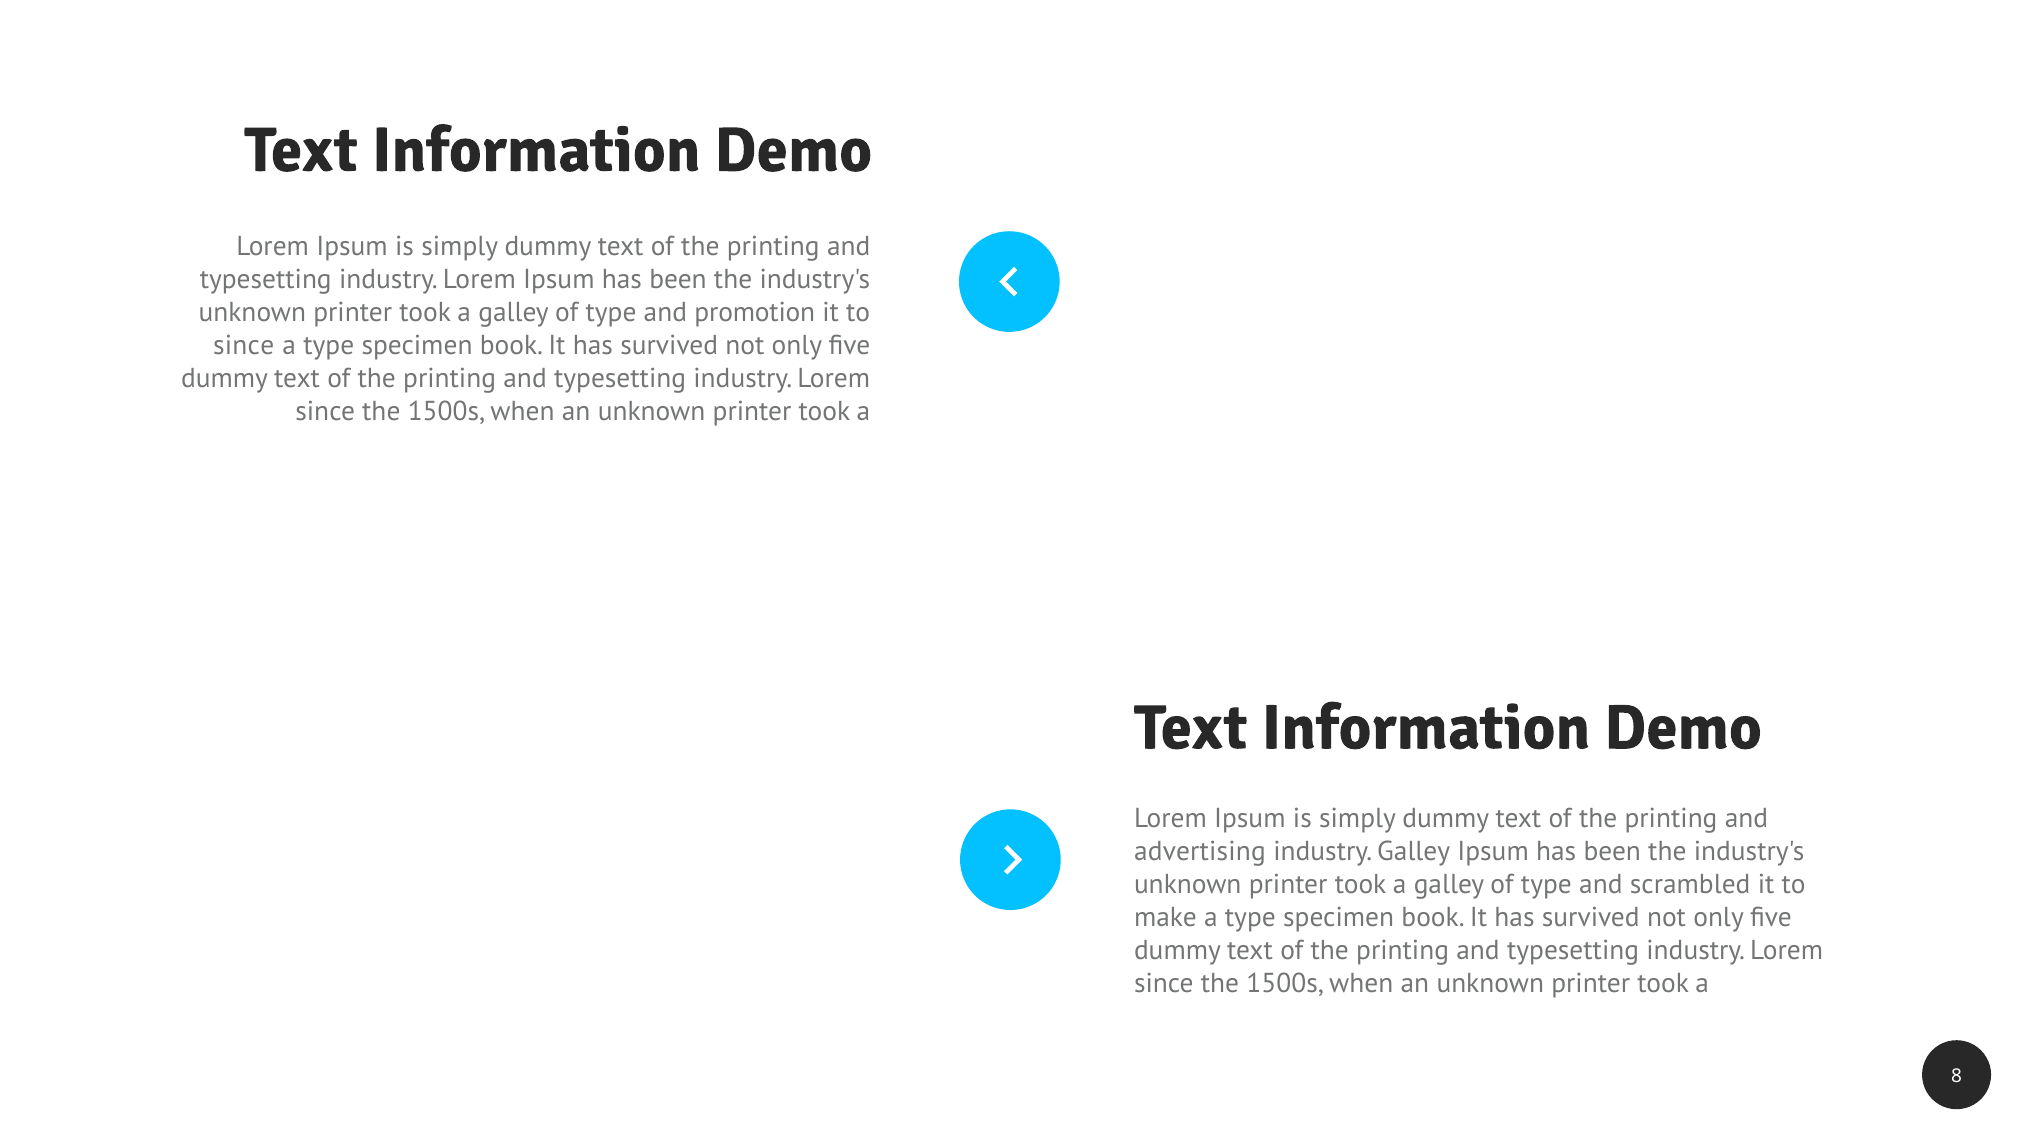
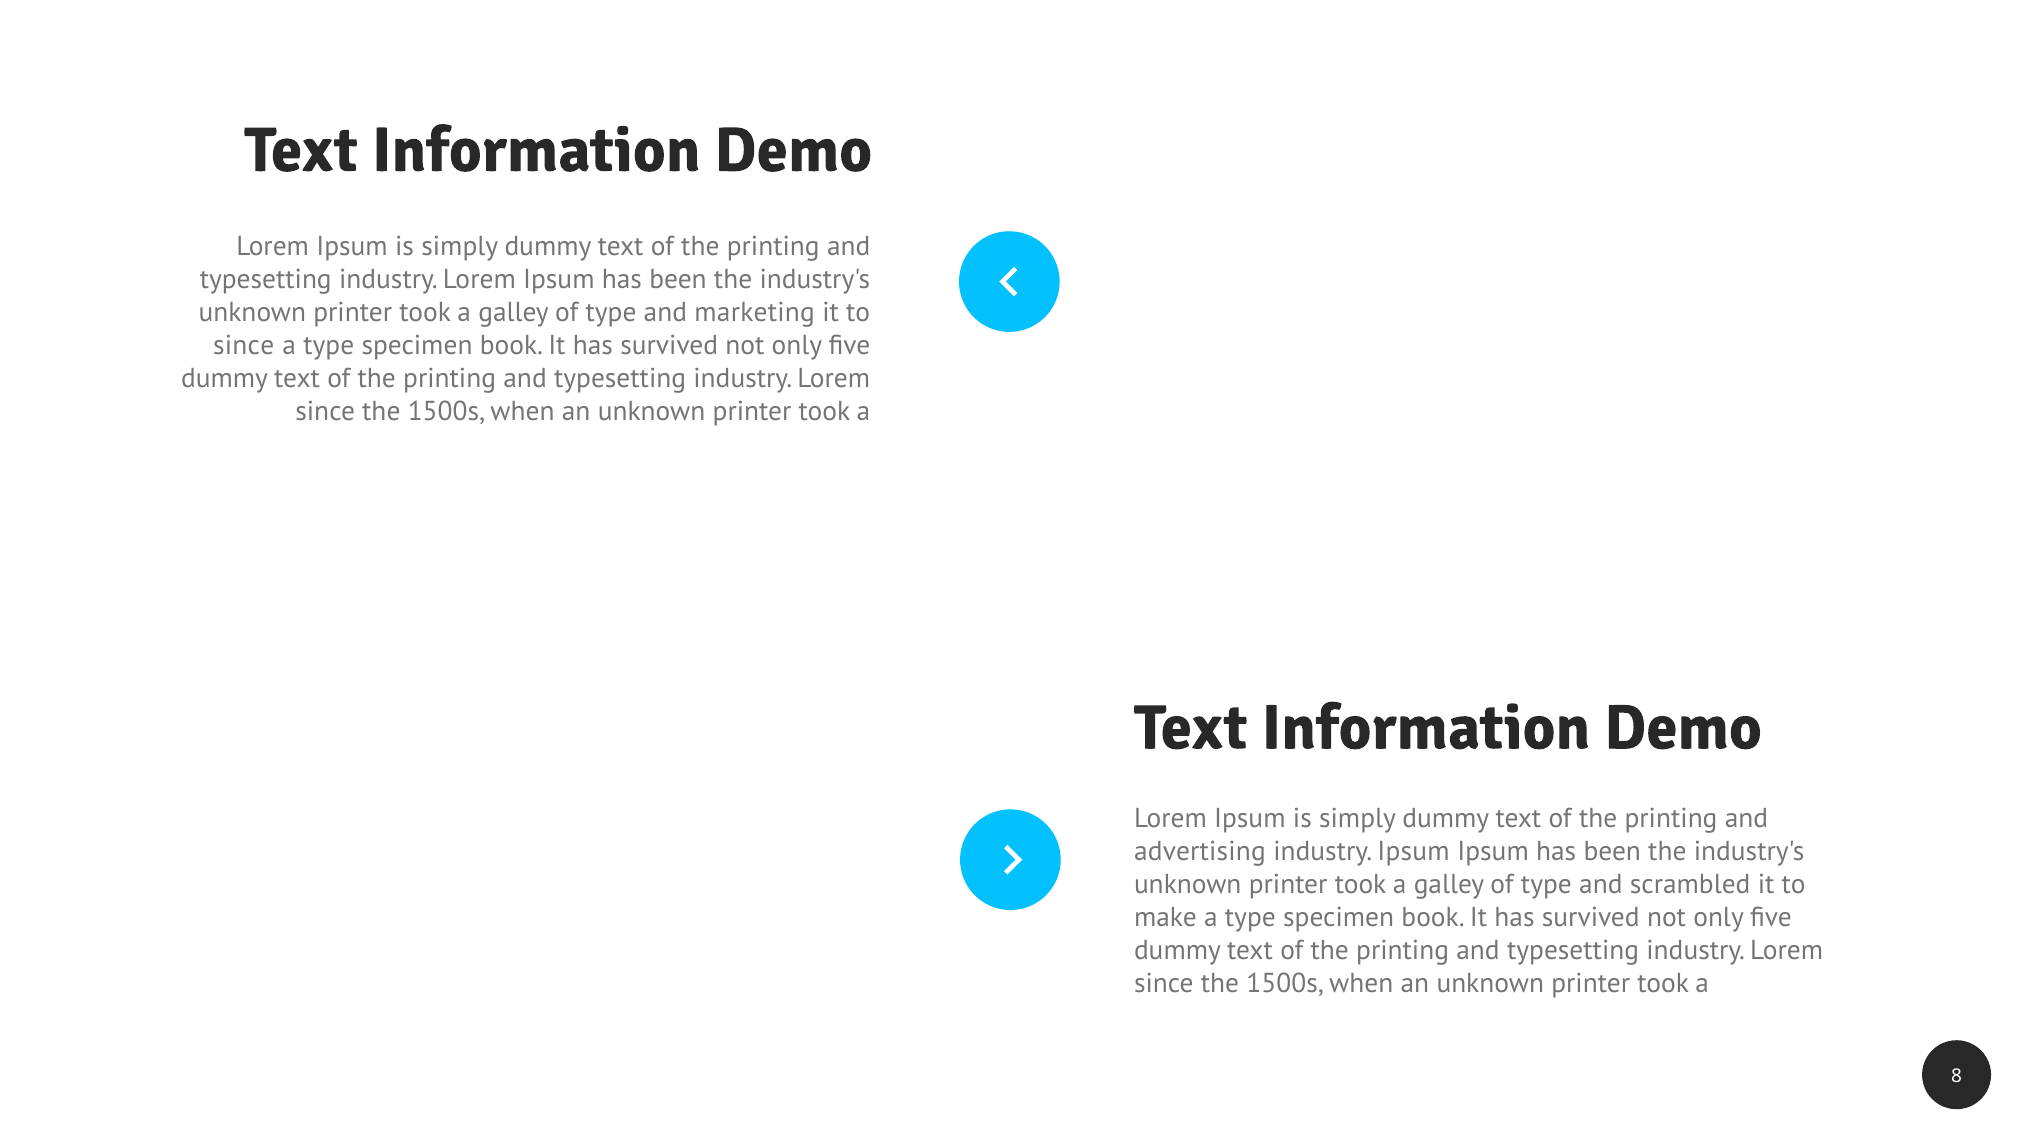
promotion: promotion -> marketing
industry Galley: Galley -> Ipsum
